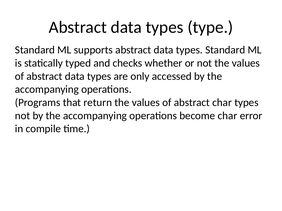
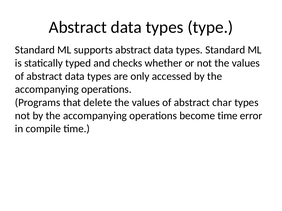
return: return -> delete
become char: char -> time
